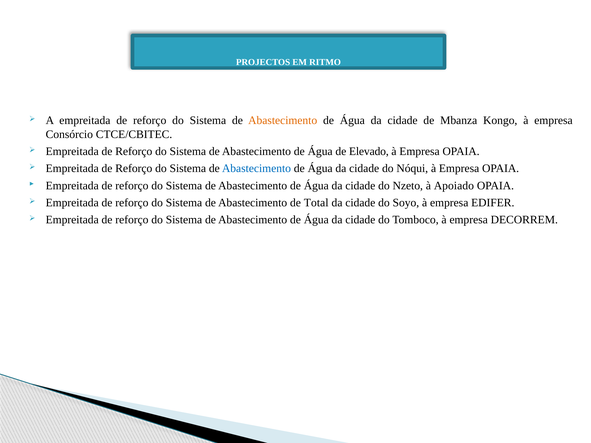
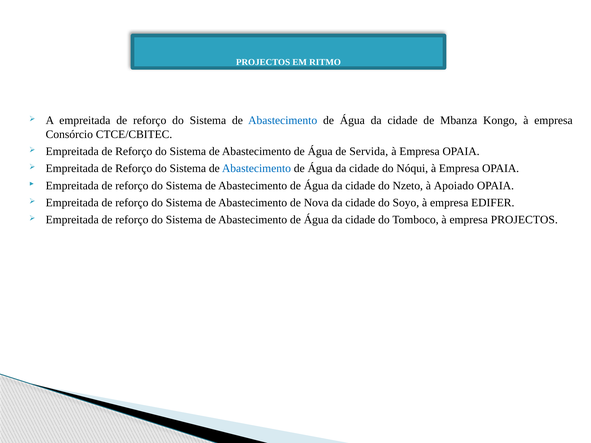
Abastecimento at (283, 121) colour: orange -> blue
Elevado: Elevado -> Servida
Total: Total -> Nova
empresa DECORREM: DECORREM -> PROJECTOS
